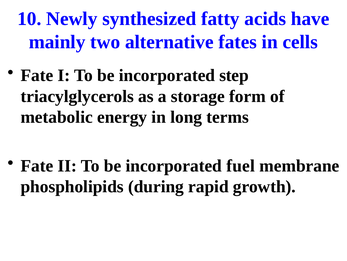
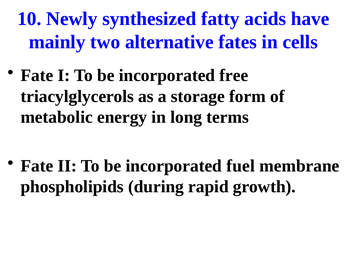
step: step -> free
